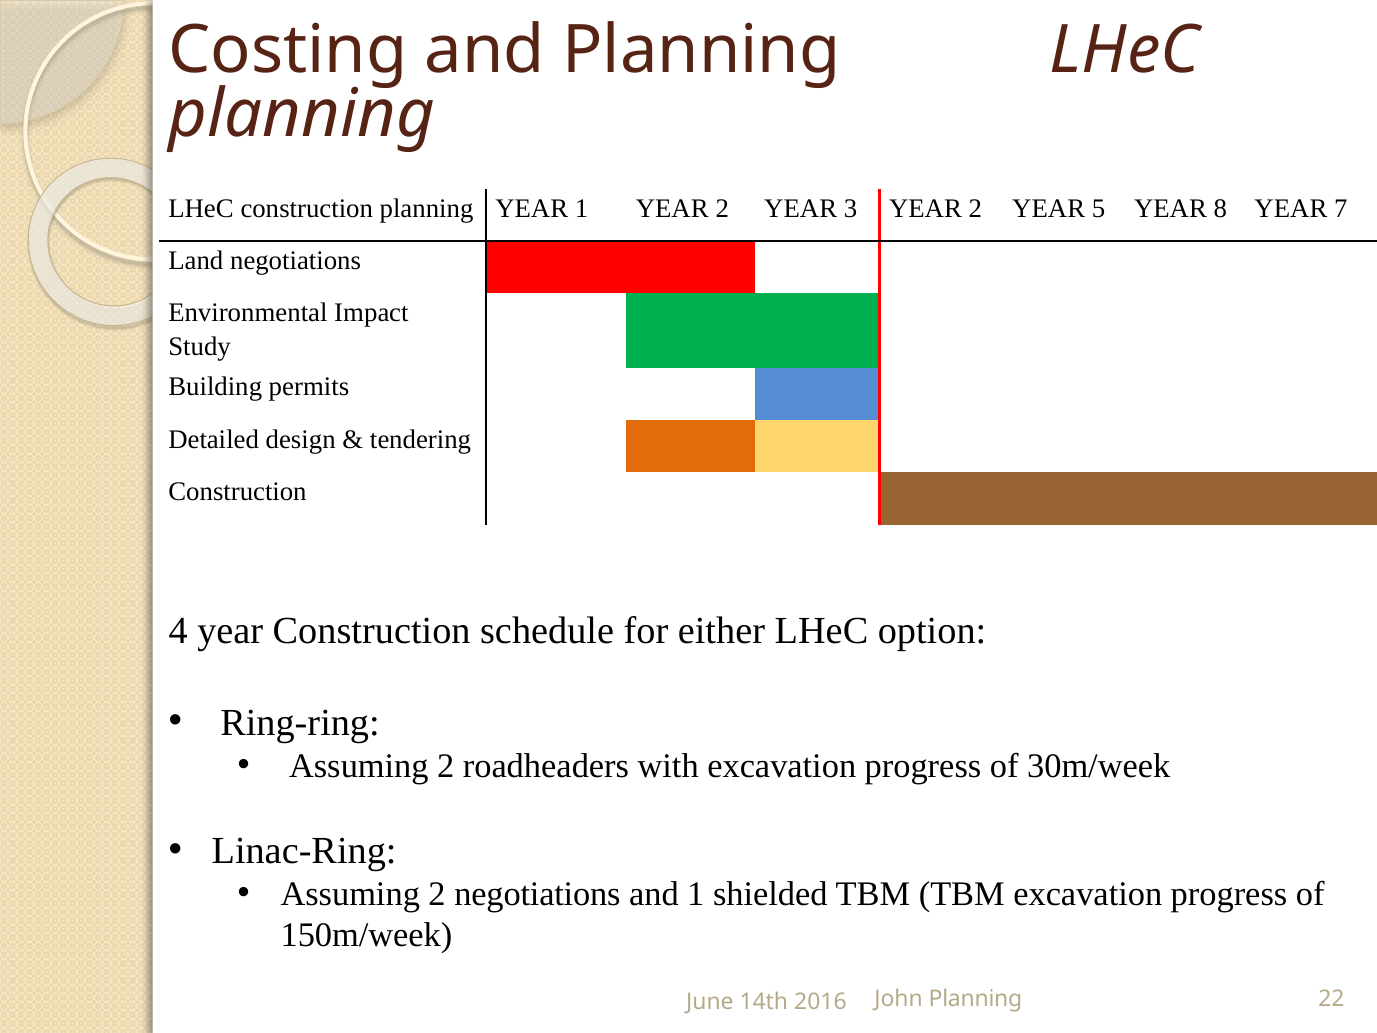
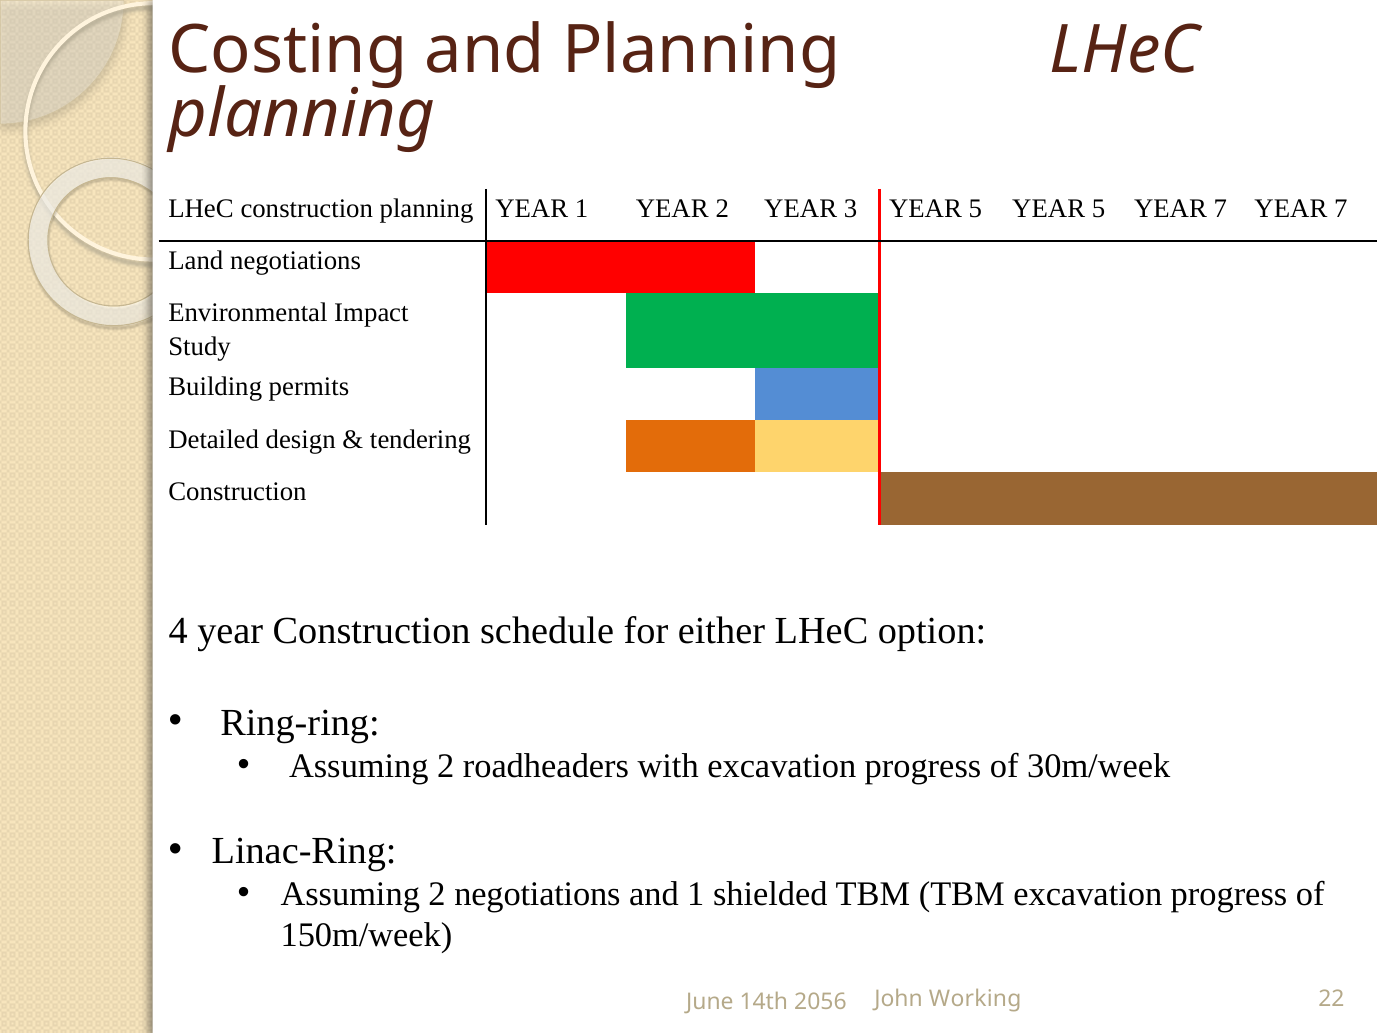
3 YEAR 2: 2 -> 5
5 YEAR 8: 8 -> 7
John Planning: Planning -> Working
2016: 2016 -> 2056
